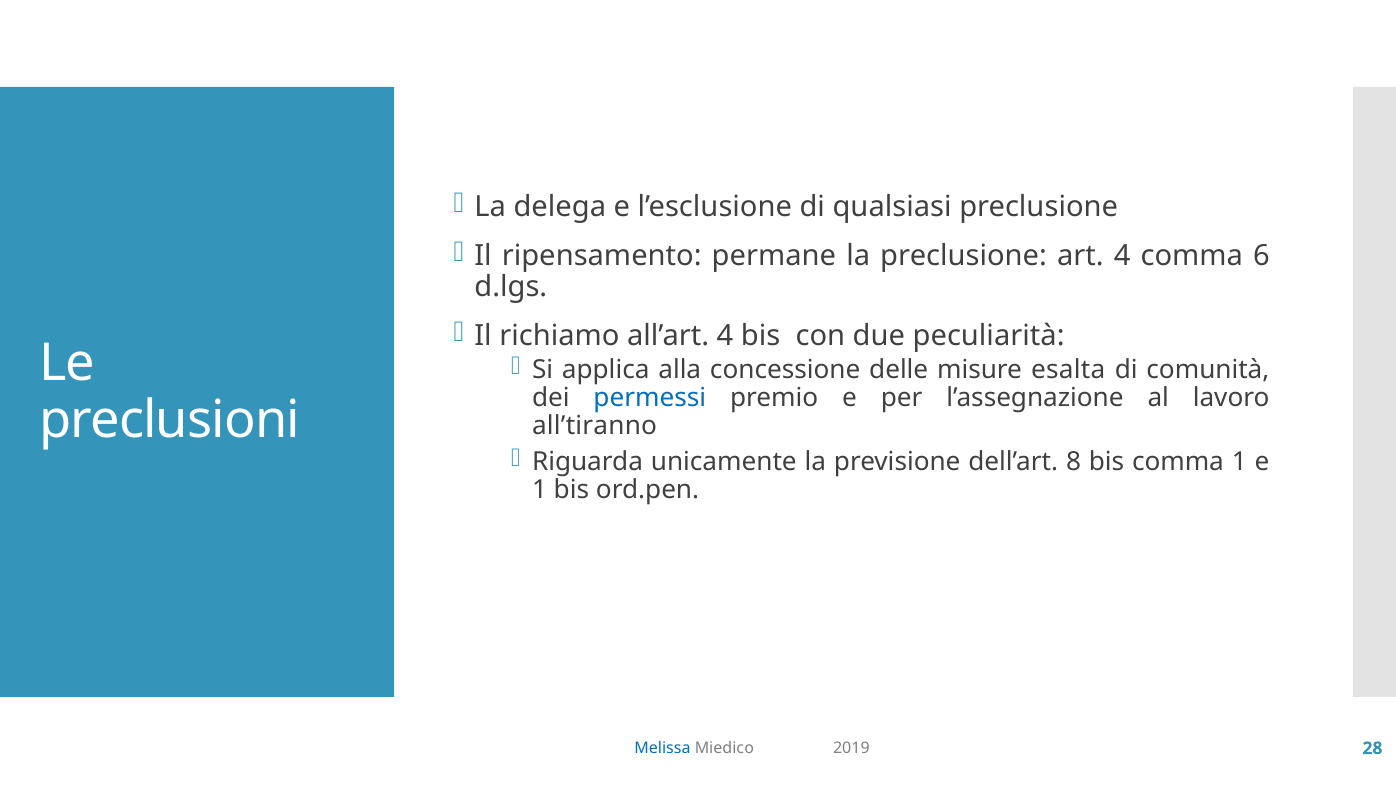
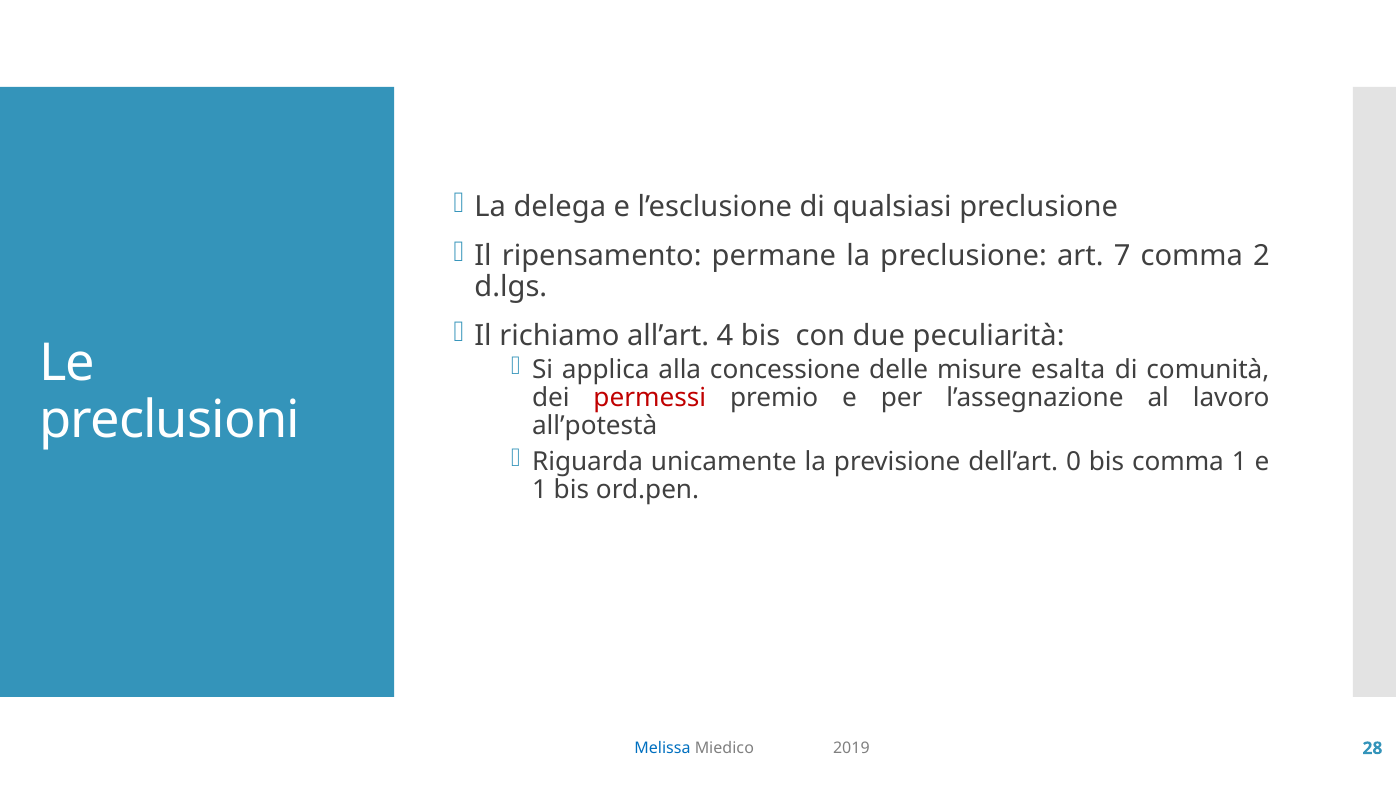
art 4: 4 -> 7
6: 6 -> 2
permessi colour: blue -> red
all’tiranno: all’tiranno -> all’potestà
8: 8 -> 0
